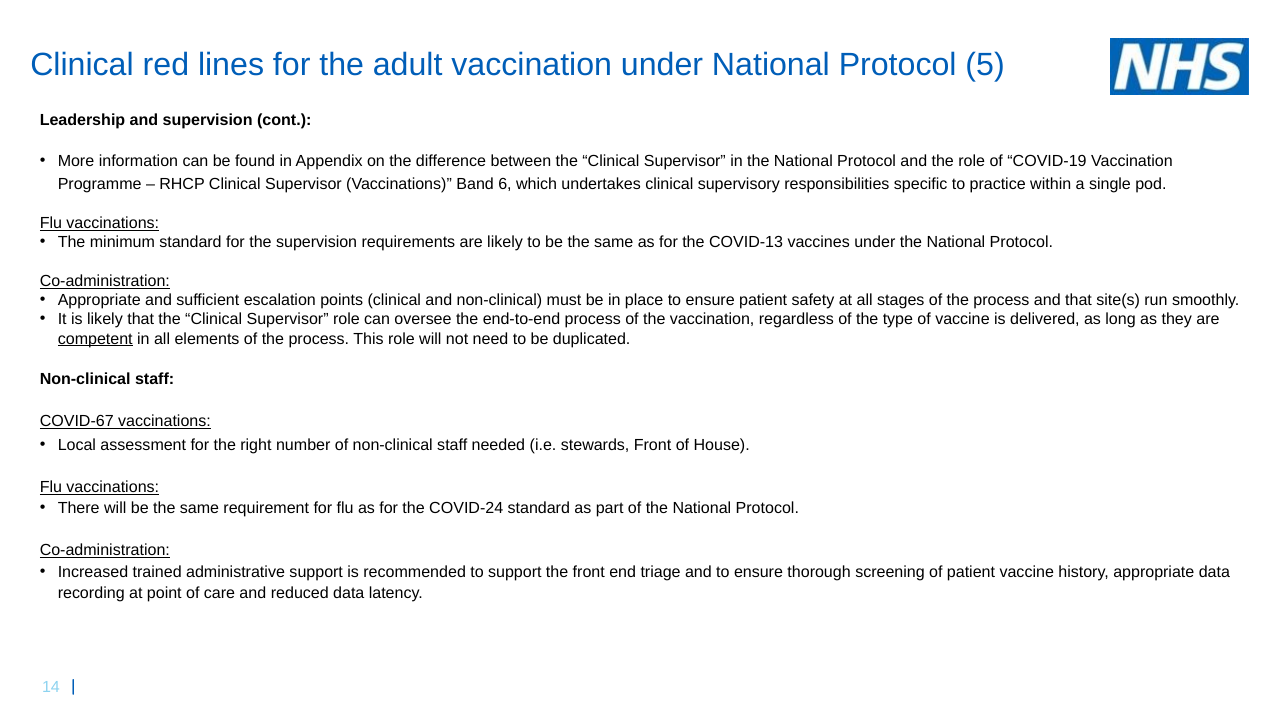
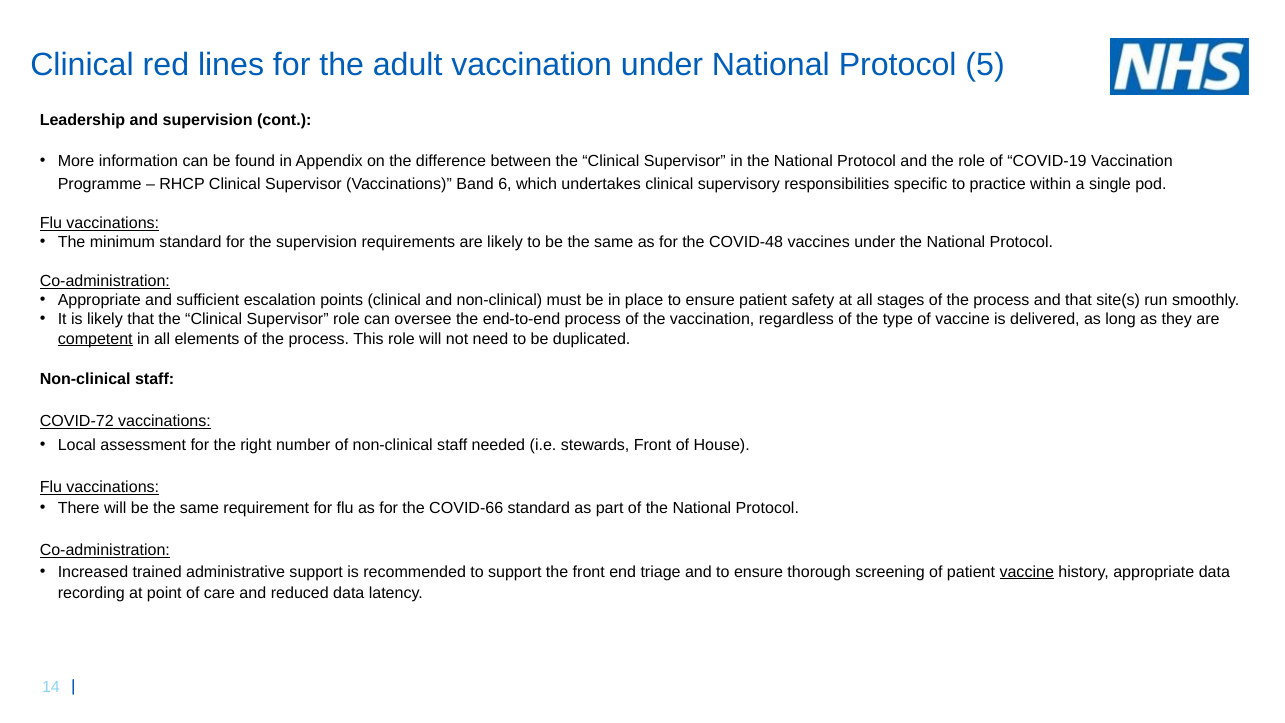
COVID-13: COVID-13 -> COVID-48
COVID-67: COVID-67 -> COVID-72
COVID-24: COVID-24 -> COVID-66
vaccine at (1027, 572) underline: none -> present
